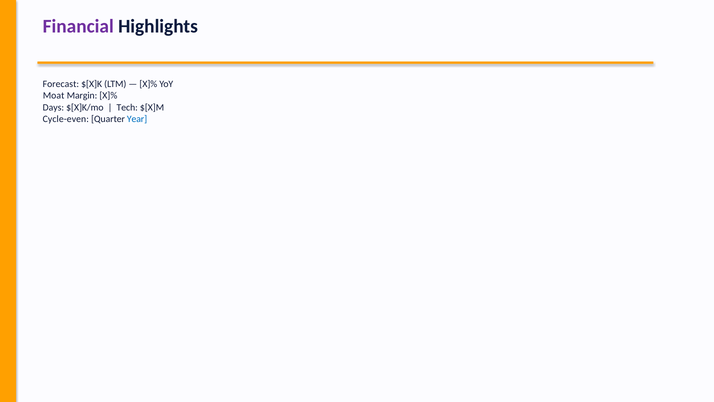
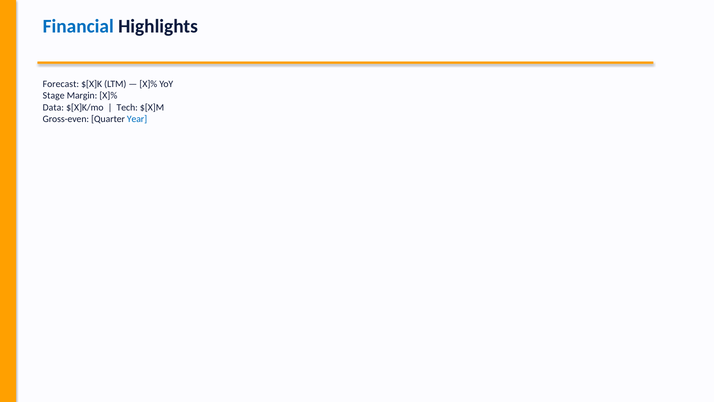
Financial colour: purple -> blue
Moat: Moat -> Stage
Days: Days -> Data
Cycle-even: Cycle-even -> Gross-even
